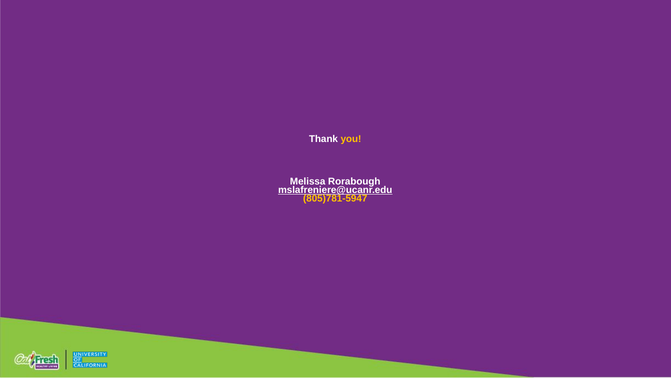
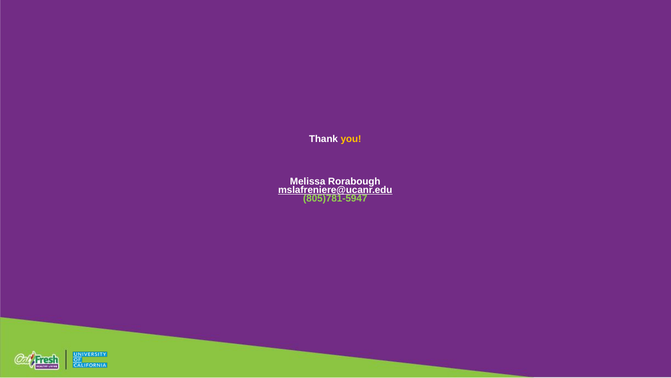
805)781-5947 colour: yellow -> light green
